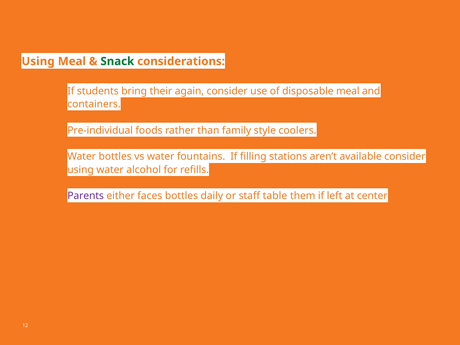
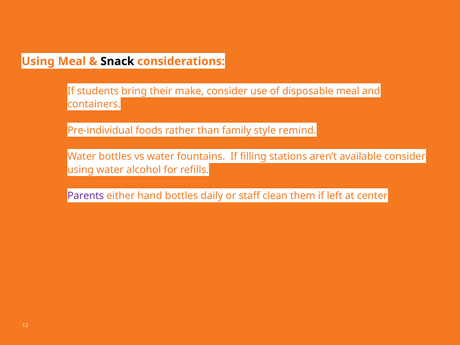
Snack colour: green -> black
again: again -> make
coolers: coolers -> remind
faces: faces -> hand
table: table -> clean
